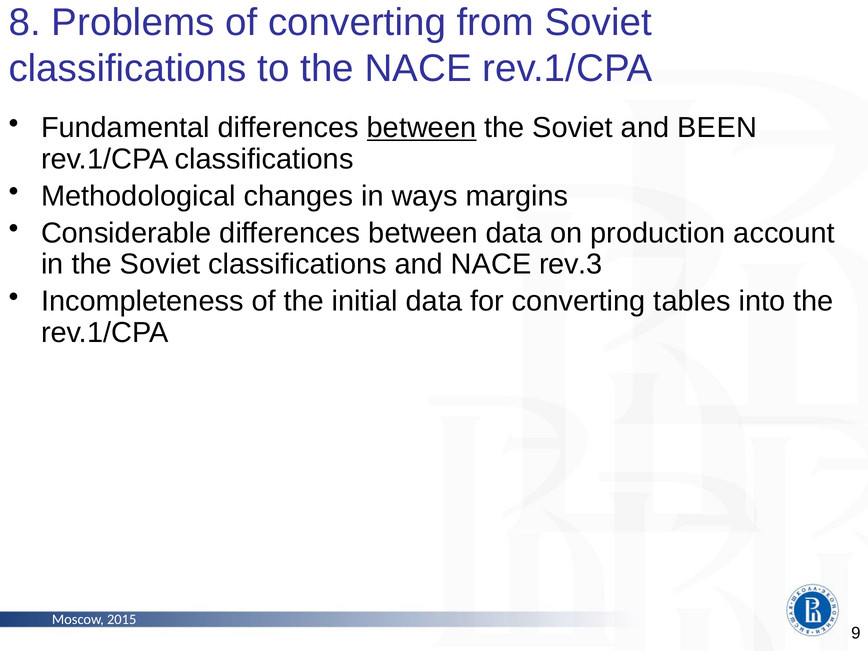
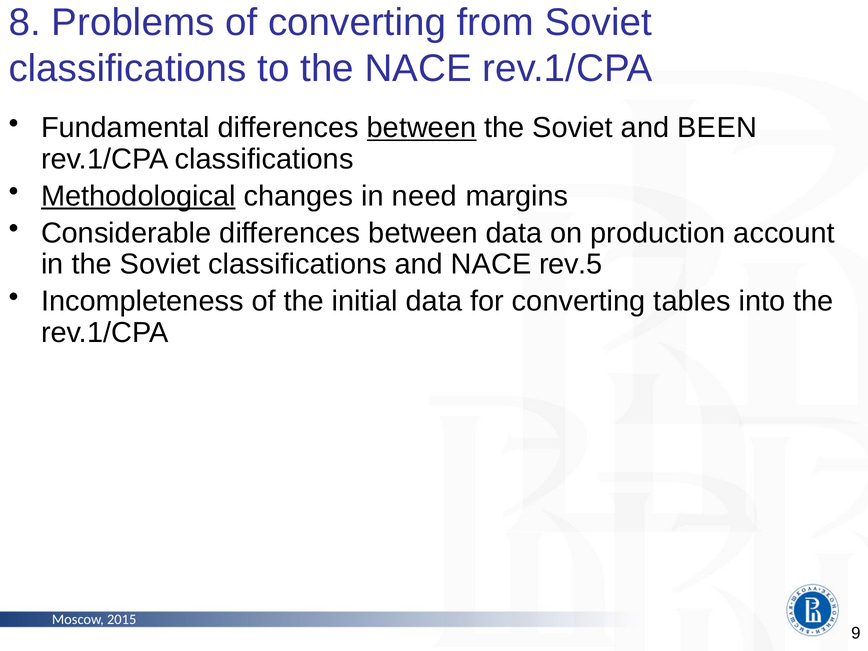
Methodological underline: none -> present
ways: ways -> need
rev.3: rev.3 -> rev.5
